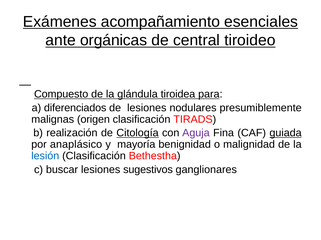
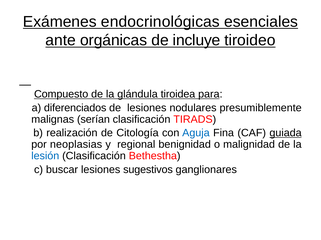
acompañamiento: acompañamiento -> endocrinológicas
central: central -> incluye
origen: origen -> serían
Citología underline: present -> none
Aguja colour: purple -> blue
anaplásico: anaplásico -> neoplasias
mayoría: mayoría -> regional
